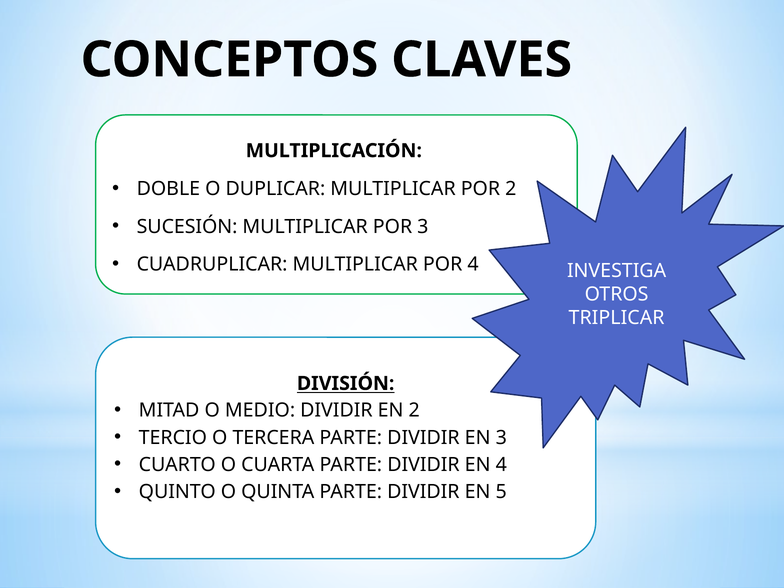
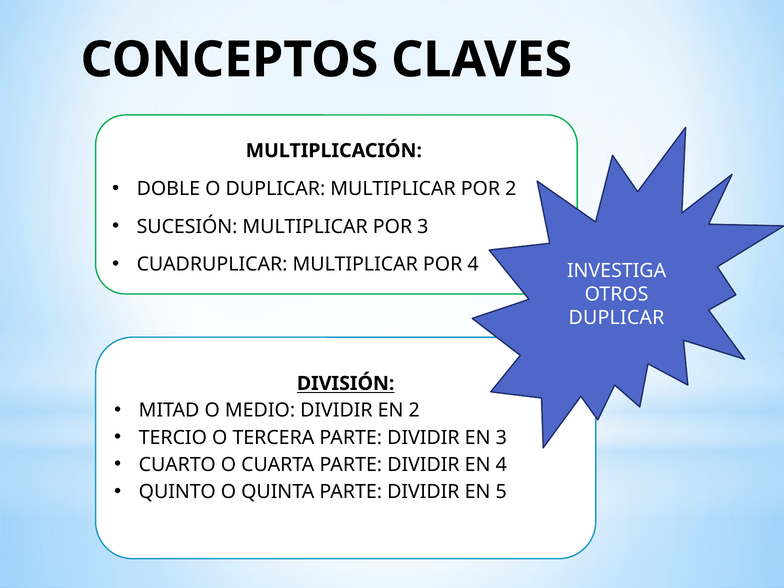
TRIPLICAR at (617, 318): TRIPLICAR -> DUPLICAR
